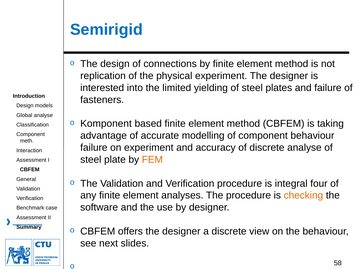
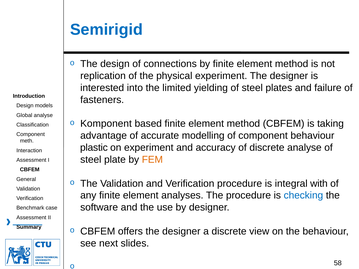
failure at (94, 148): failure -> plastic
four: four -> with
checking colour: orange -> blue
